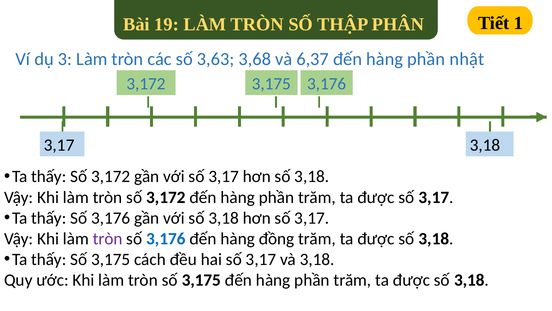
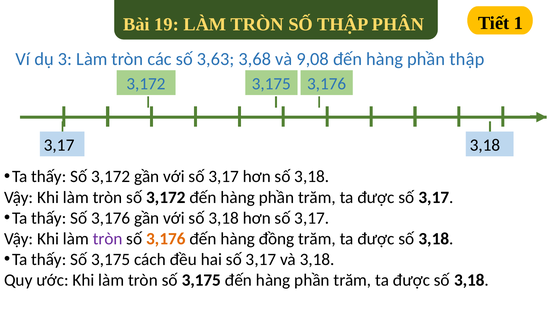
6,37: 6,37 -> 9,08
phần nhật: nhật -> thập
3,176 at (166, 238) colour: blue -> orange
